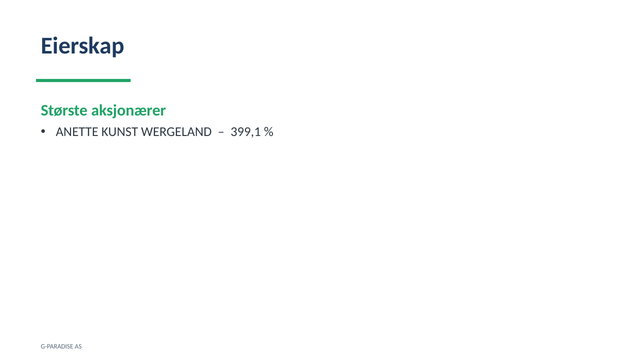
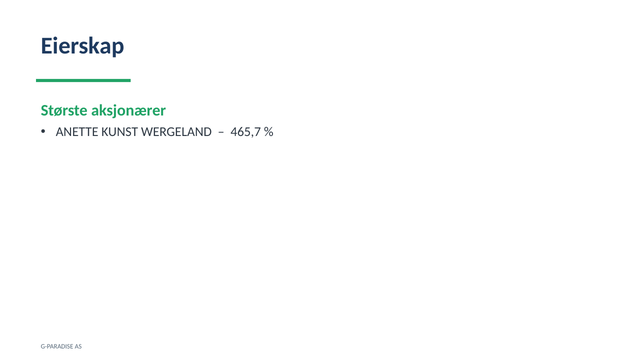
399,1: 399,1 -> 465,7
